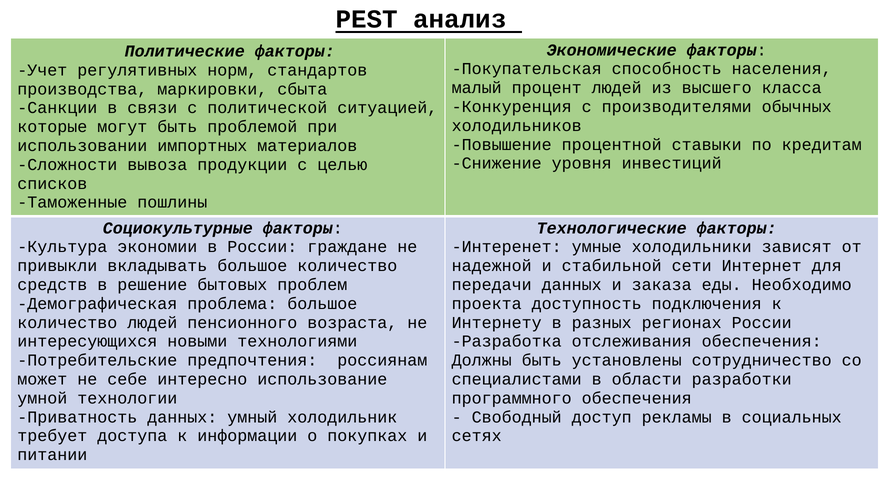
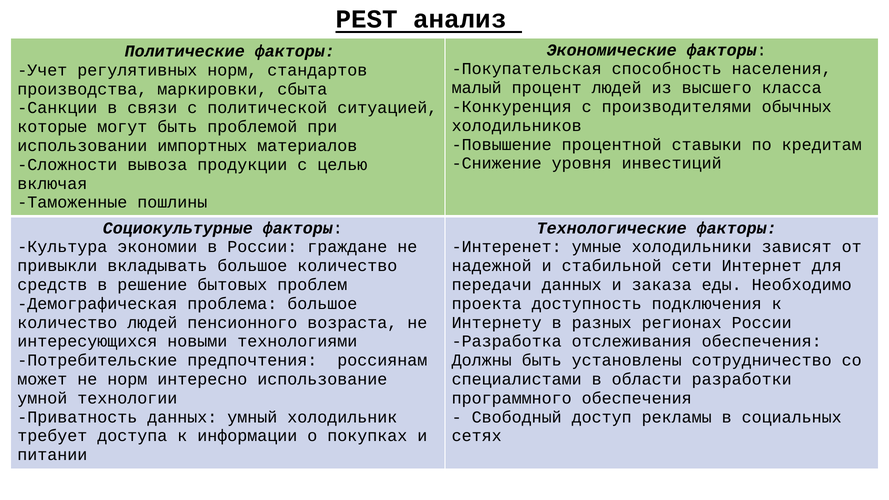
списков: списков -> включая
не себе: себе -> норм
